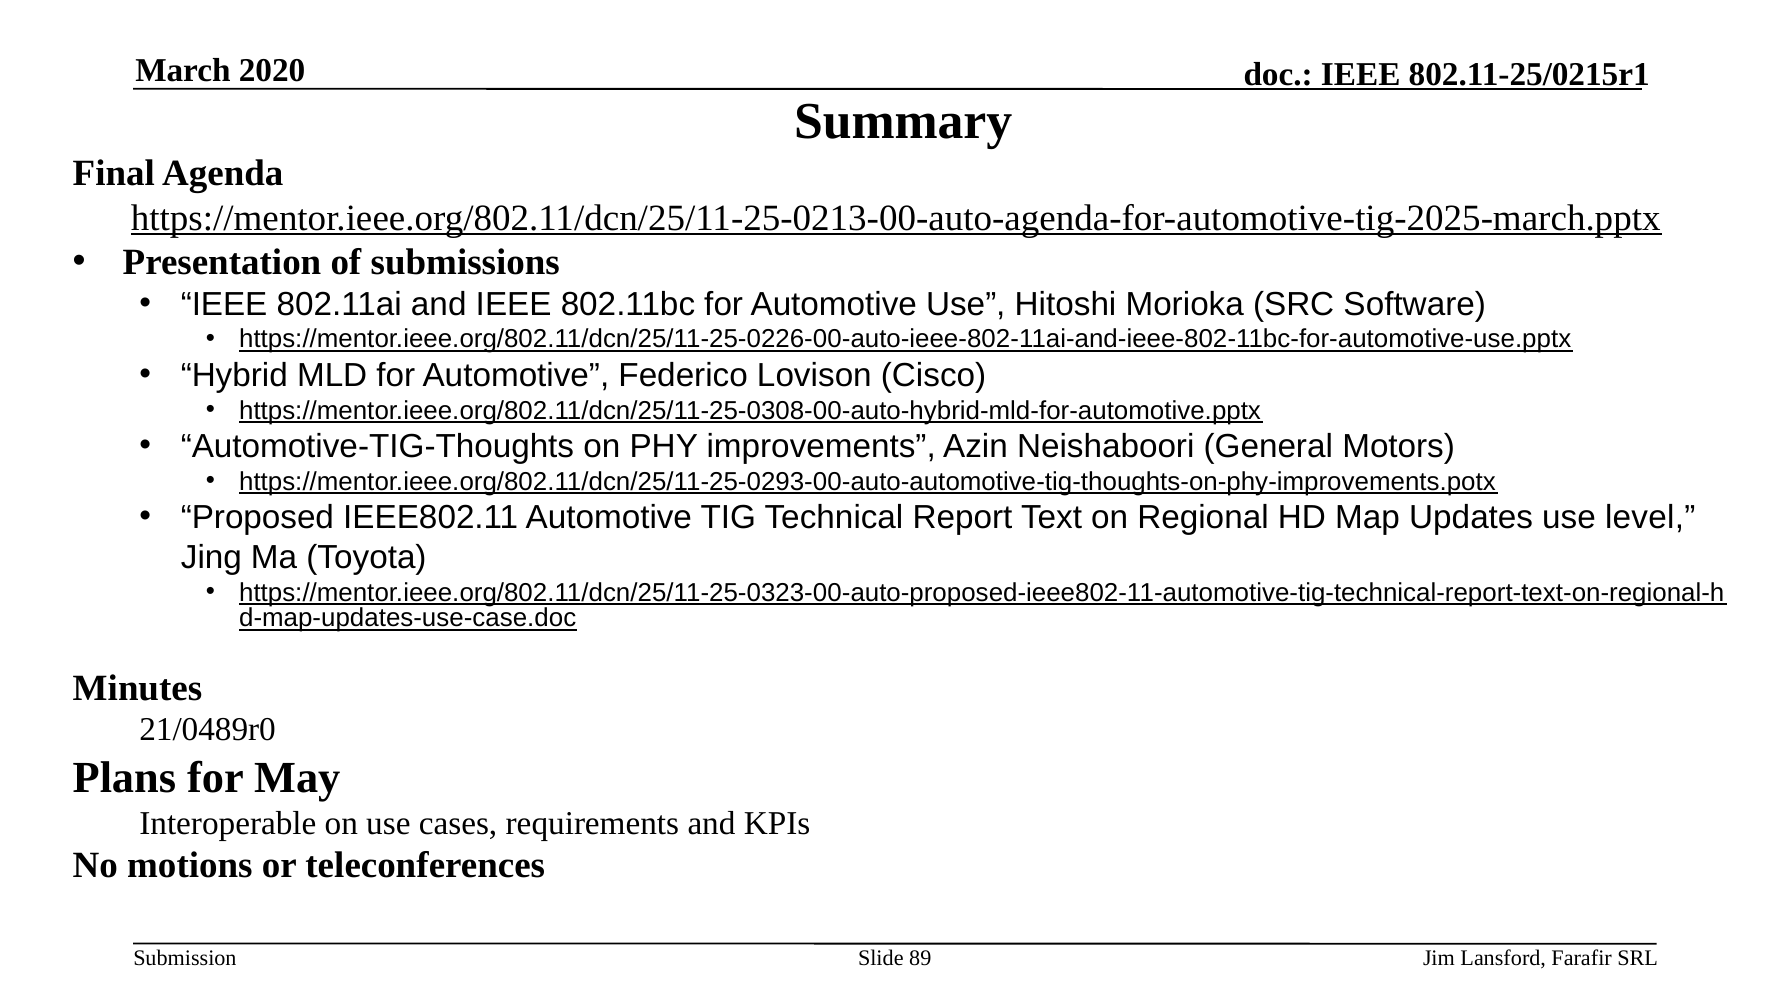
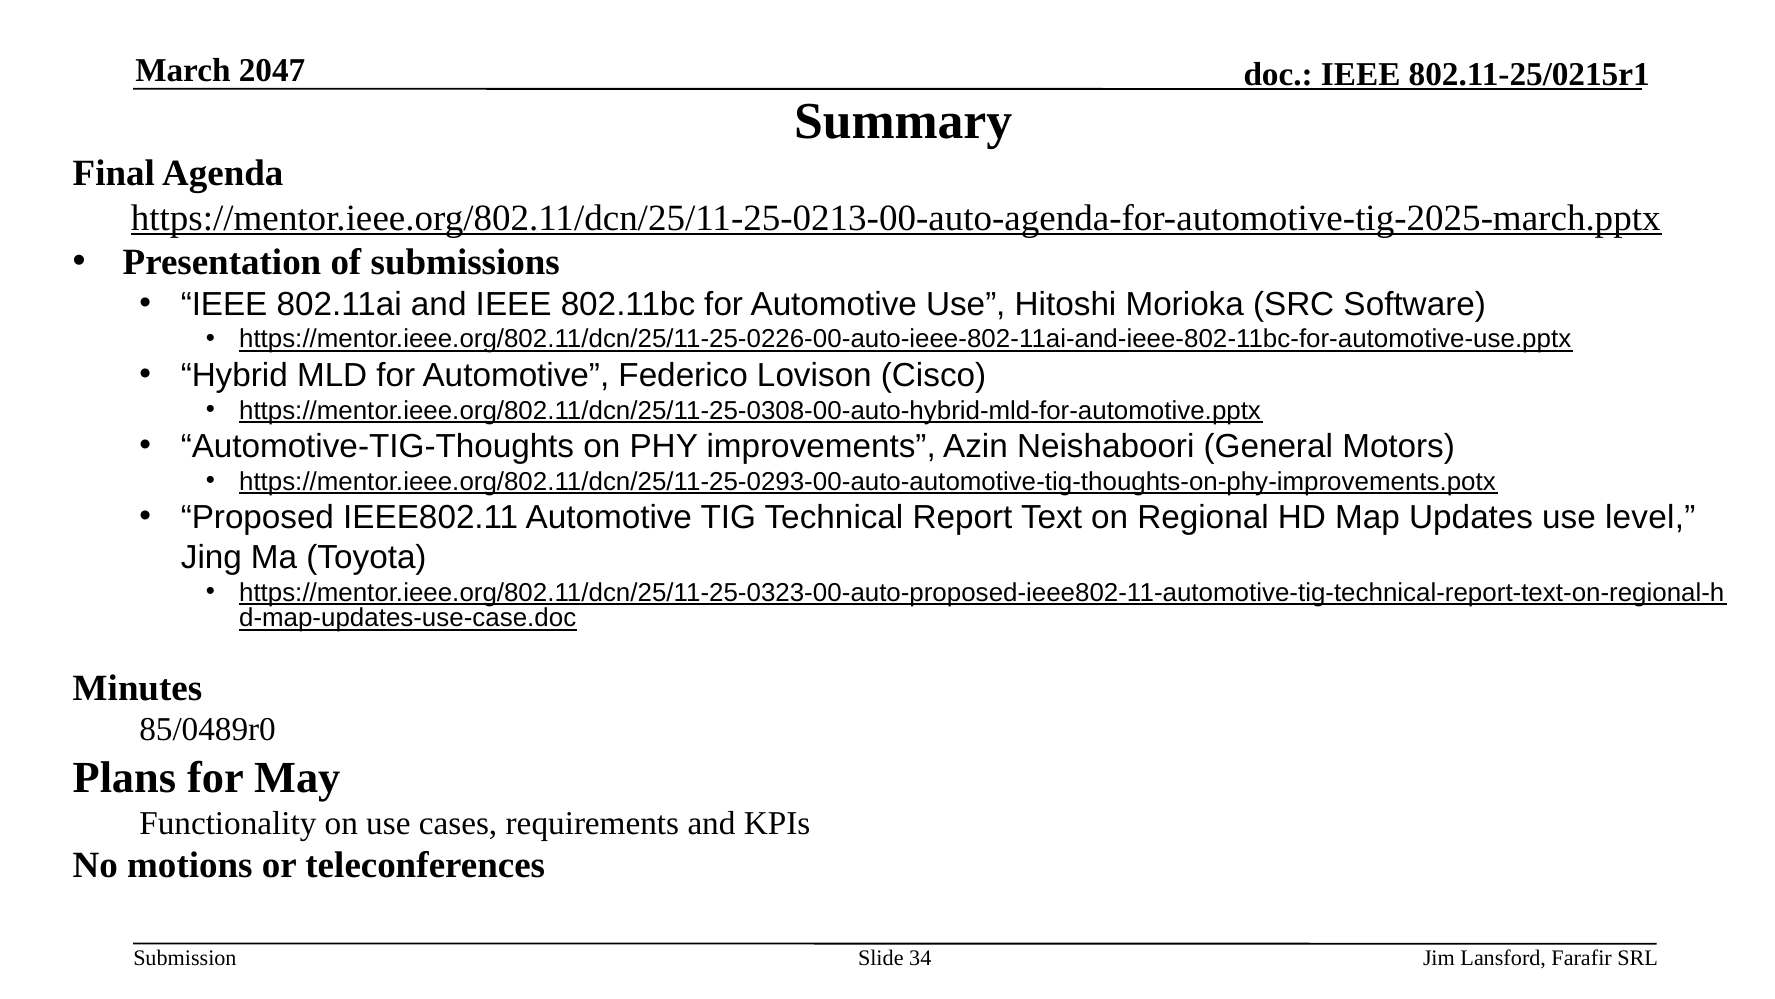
2020: 2020 -> 2047
21/0489r0: 21/0489r0 -> 85/0489r0
Interoperable: Interoperable -> Functionality
89: 89 -> 34
